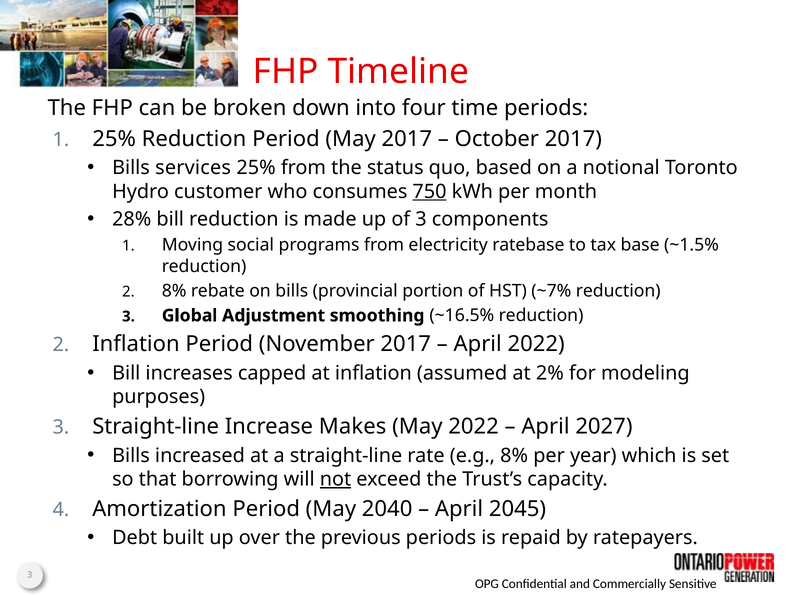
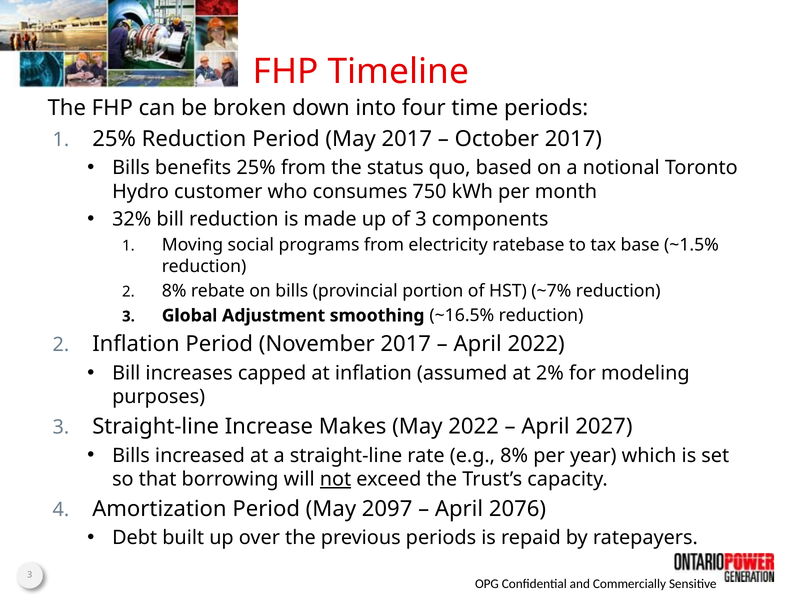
services: services -> benefits
750 underline: present -> none
28%: 28% -> 32%
2040: 2040 -> 2097
2045: 2045 -> 2076
